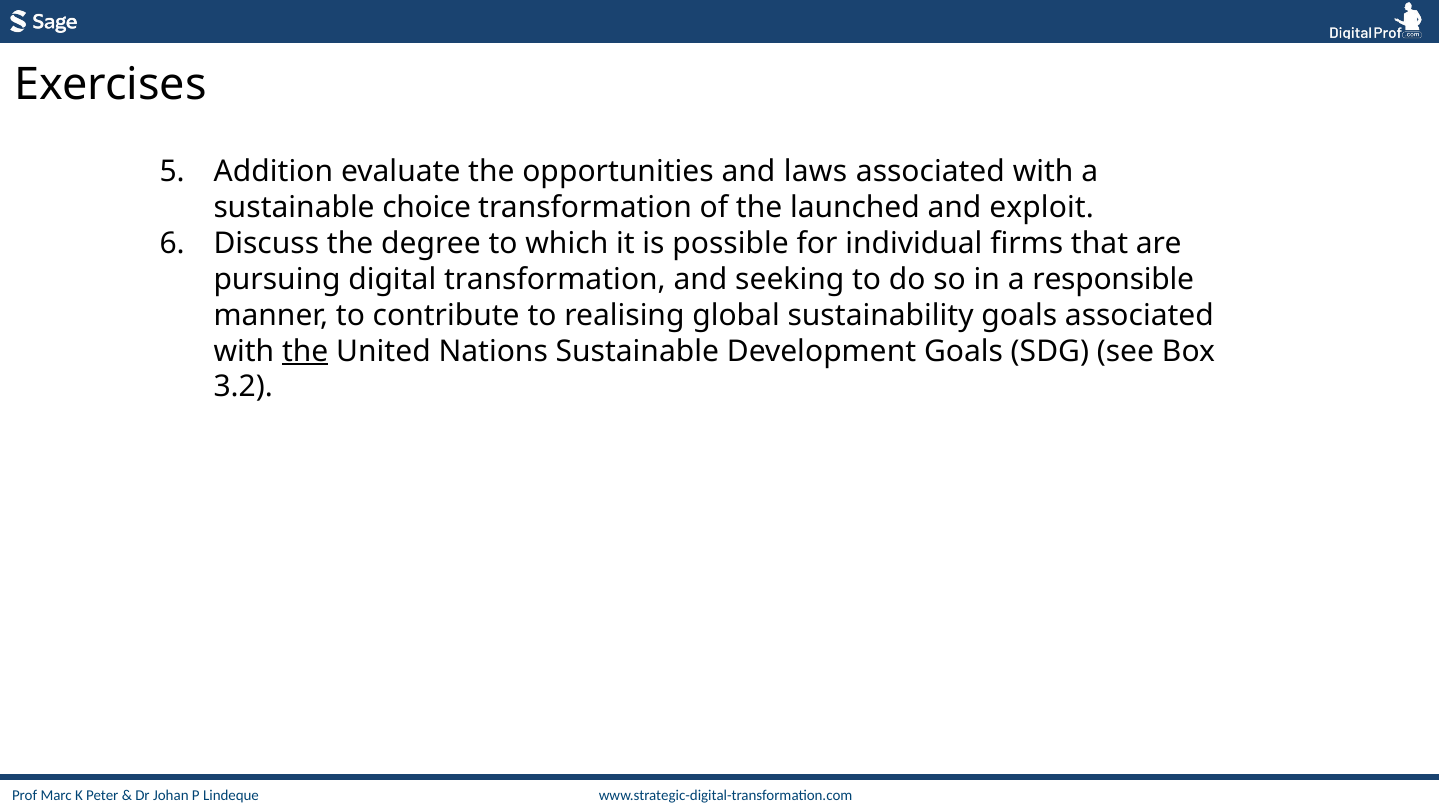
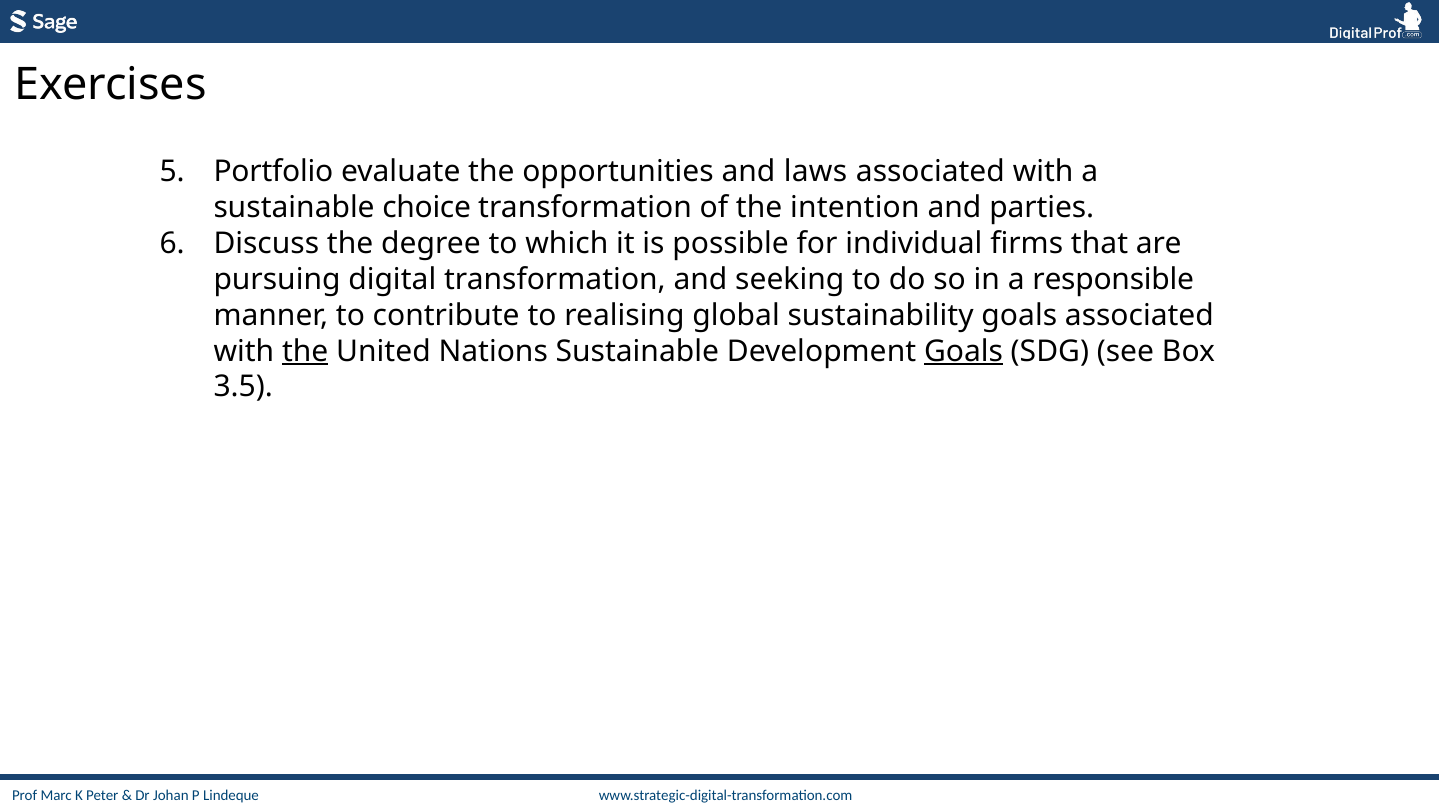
Addition: Addition -> Portfolio
launched: launched -> intention
exploit: exploit -> parties
Goals at (964, 351) underline: none -> present
3.2: 3.2 -> 3.5
